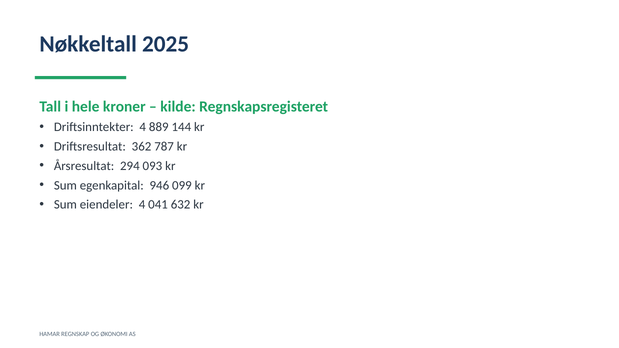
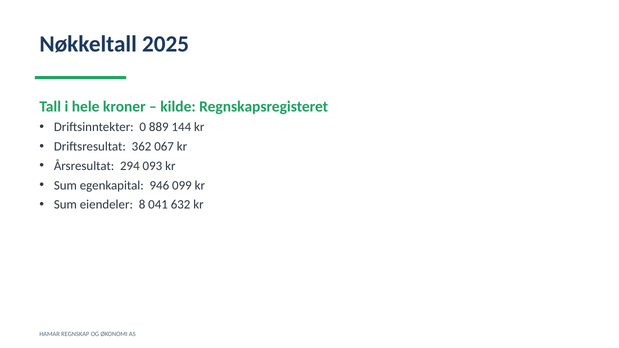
Driftsinntekter 4: 4 -> 0
787: 787 -> 067
eiendeler 4: 4 -> 8
